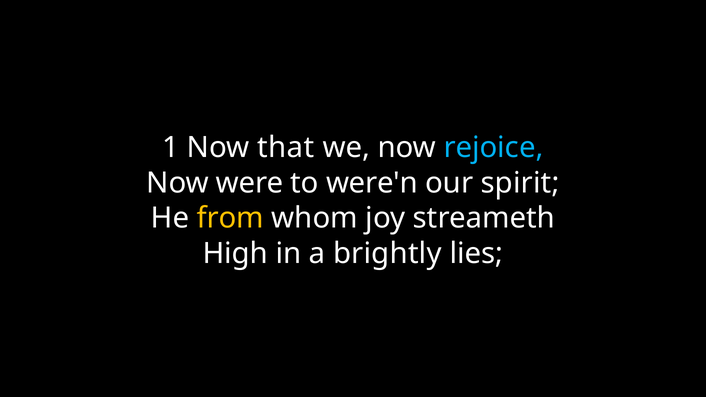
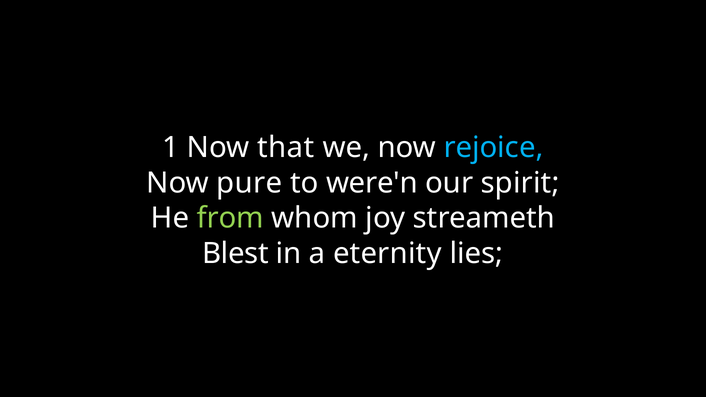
were: were -> pure
from colour: yellow -> light green
High: High -> Blest
brightly: brightly -> eternity
